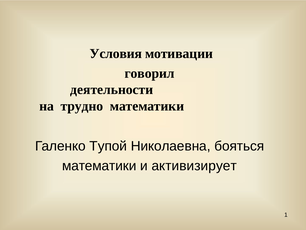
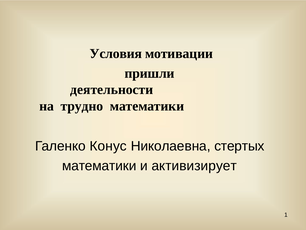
говорил: говорил -> пришли
Тупой: Тупой -> Конус
бояться: бояться -> стертых
